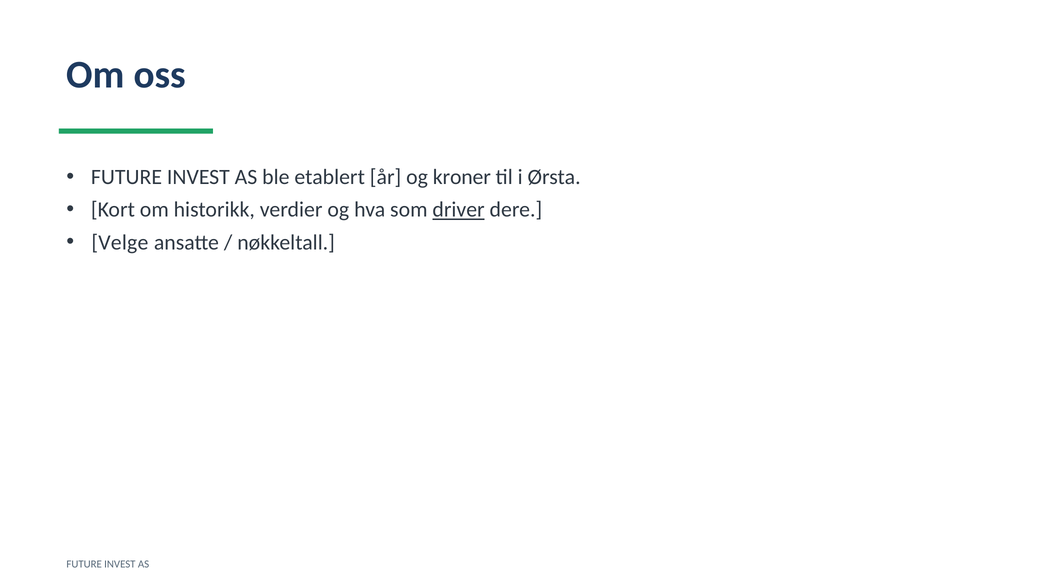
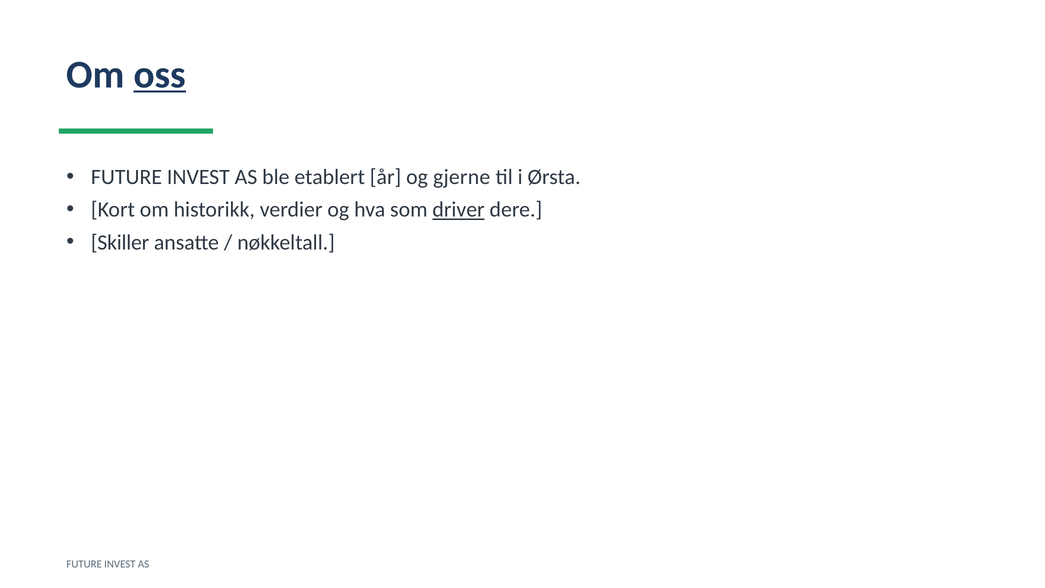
oss underline: none -> present
kroner: kroner -> gjerne
Velge: Velge -> Skiller
